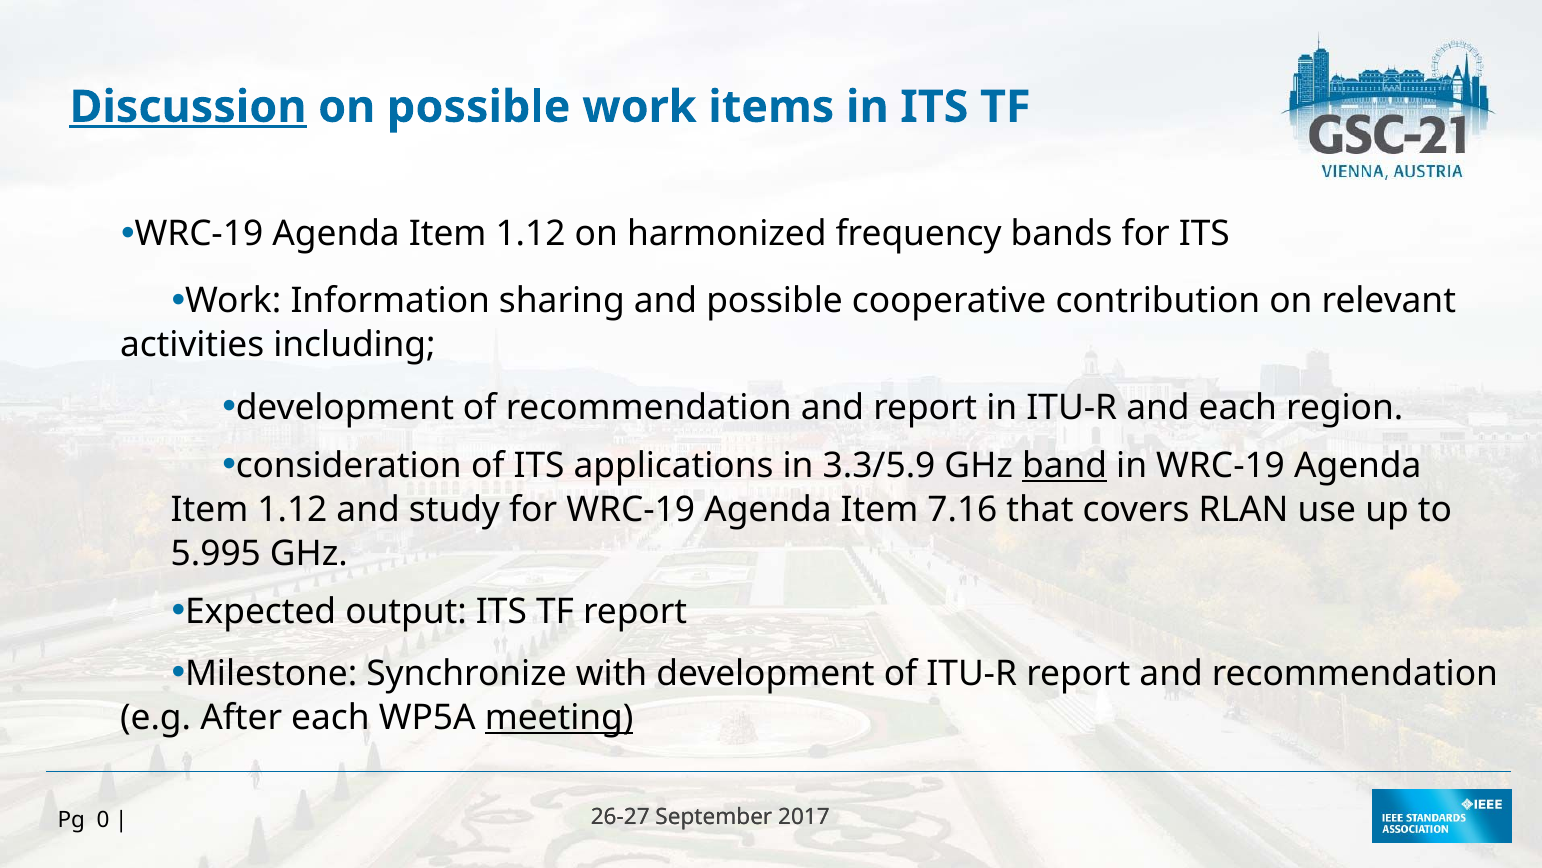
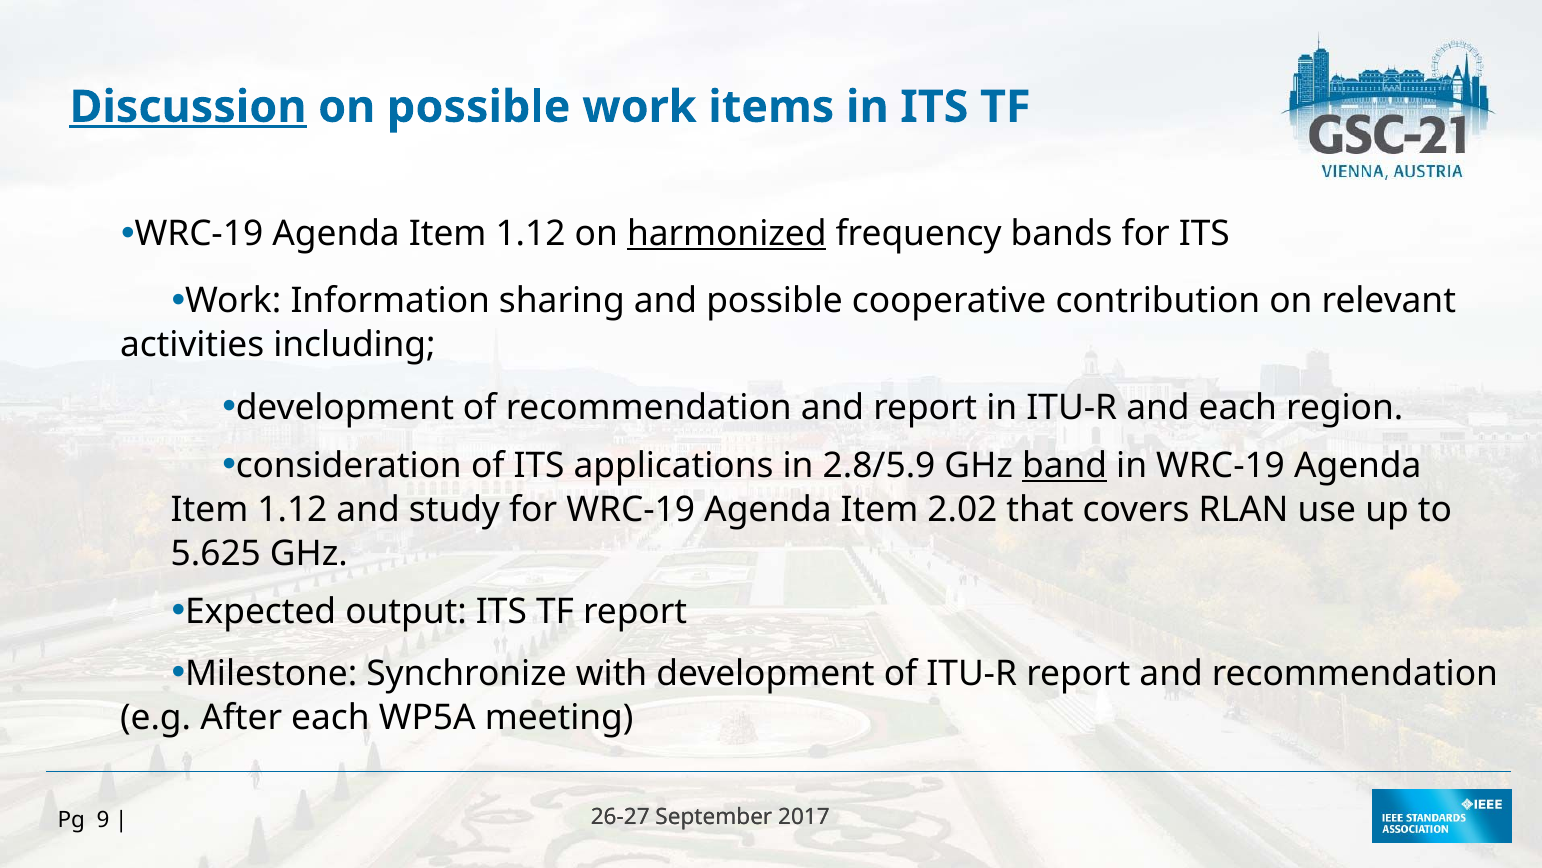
harmonized underline: none -> present
3.3/5.9: 3.3/5.9 -> 2.8/5.9
7.16: 7.16 -> 2.02
5.995: 5.995 -> 5.625
meeting underline: present -> none
0: 0 -> 9
